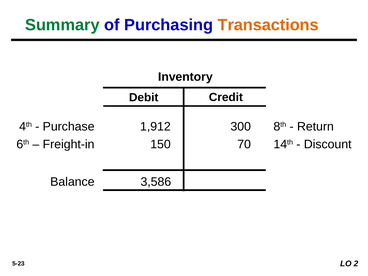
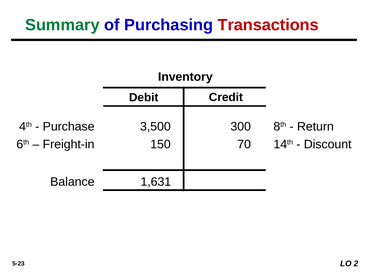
Transactions colour: orange -> red
1,912: 1,912 -> 3,500
3,586: 3,586 -> 1,631
